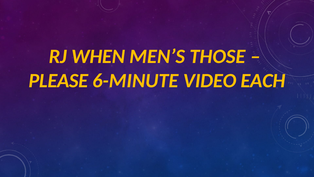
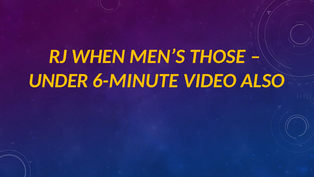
PLEASE: PLEASE -> UNDER
EACH: EACH -> ALSO
